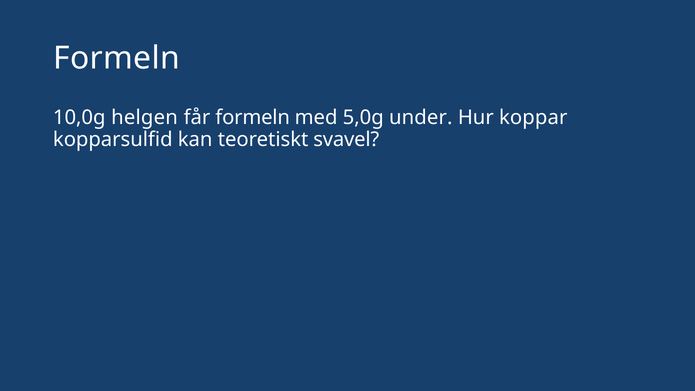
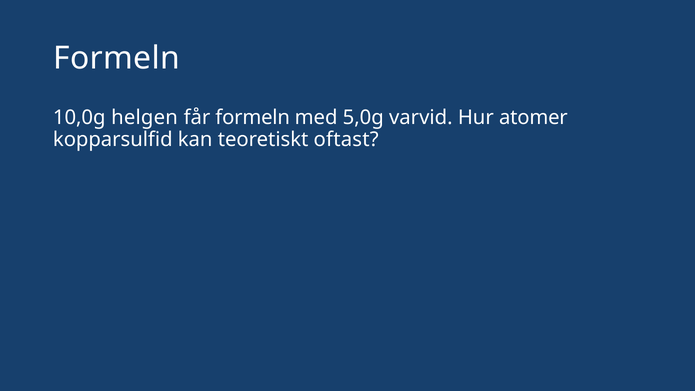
under: under -> varvid
koppar: koppar -> atomer
svavel: svavel -> oftast
